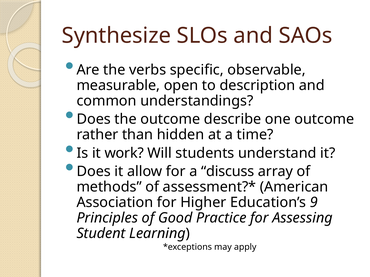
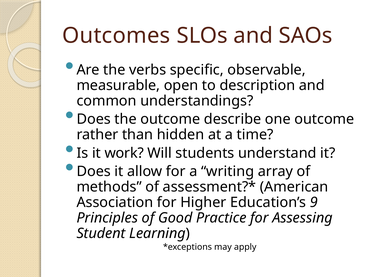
Synthesize: Synthesize -> Outcomes
discuss: discuss -> writing
